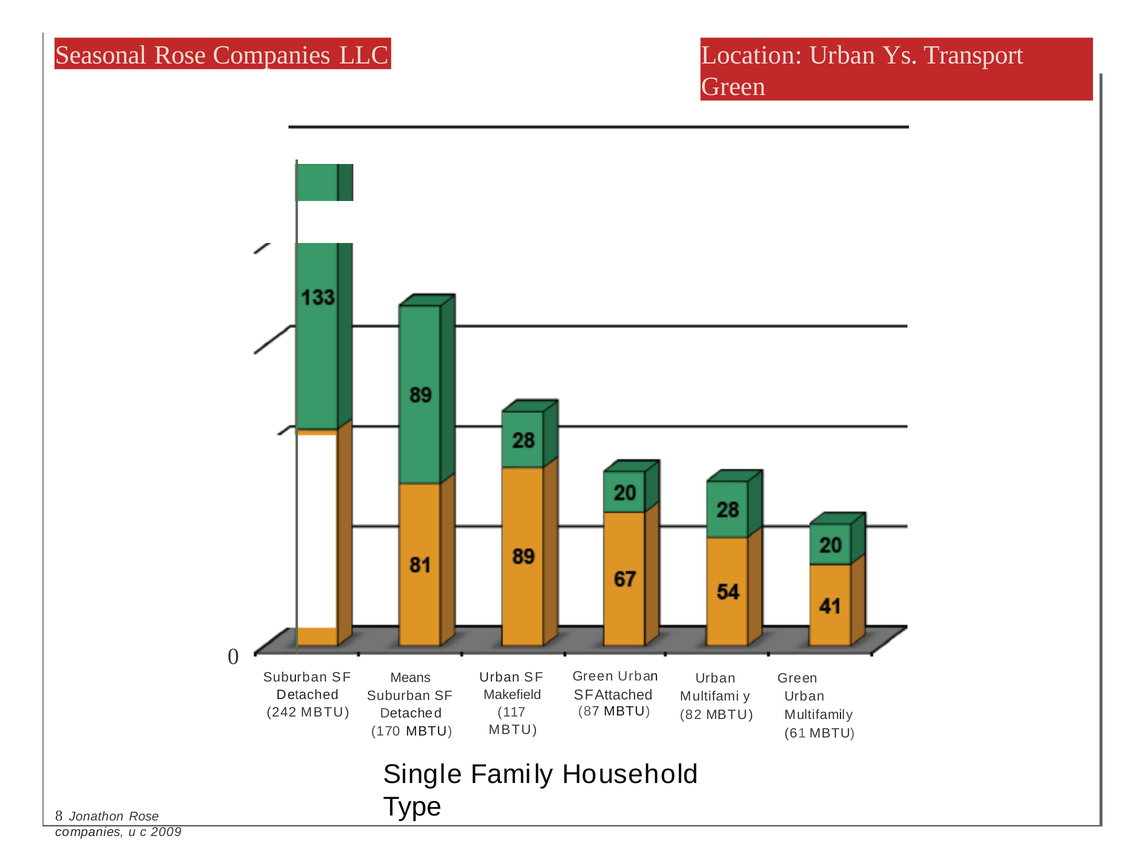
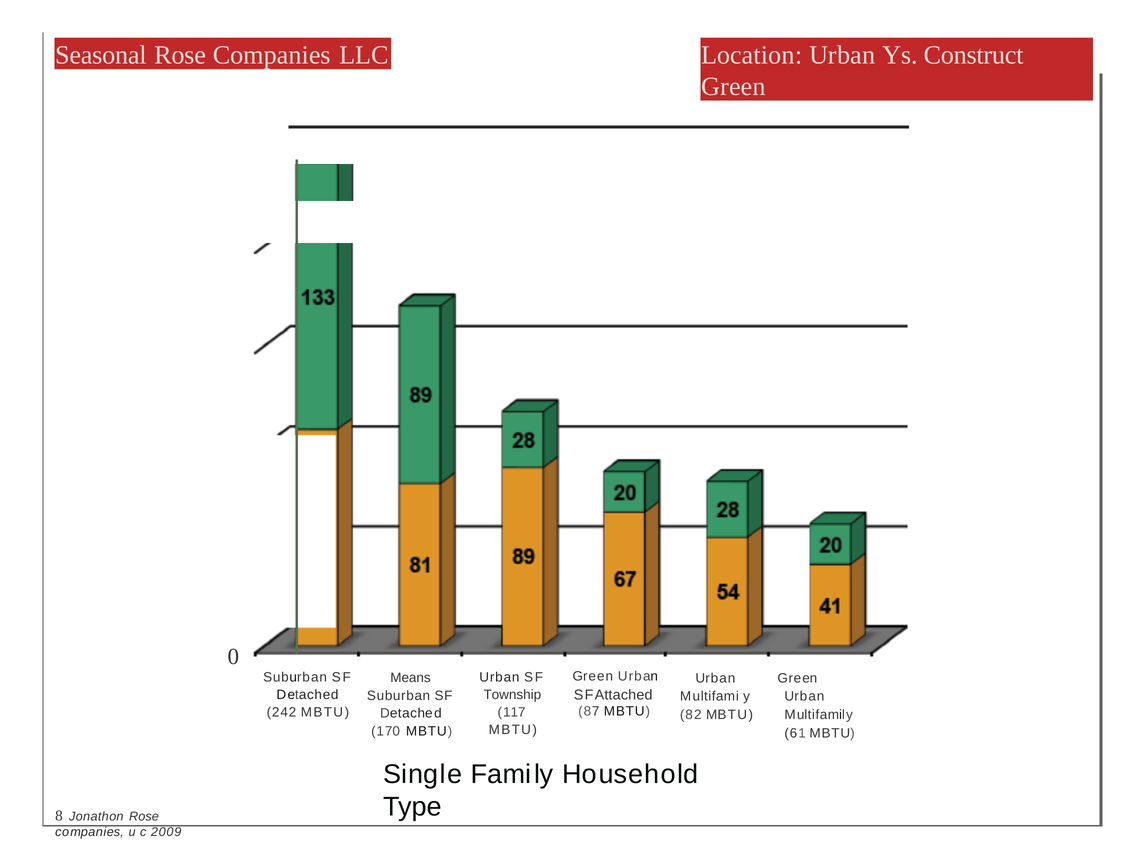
Transport: Transport -> Construct
Makefield: Makefield -> Township
